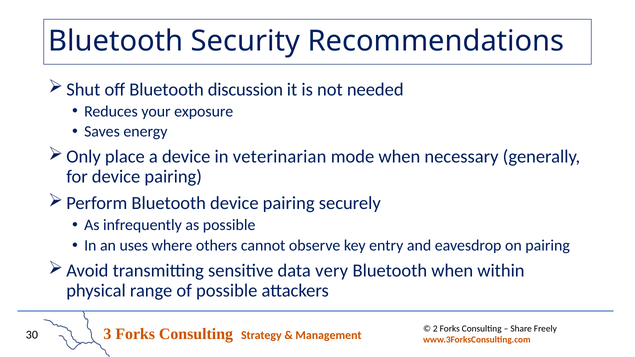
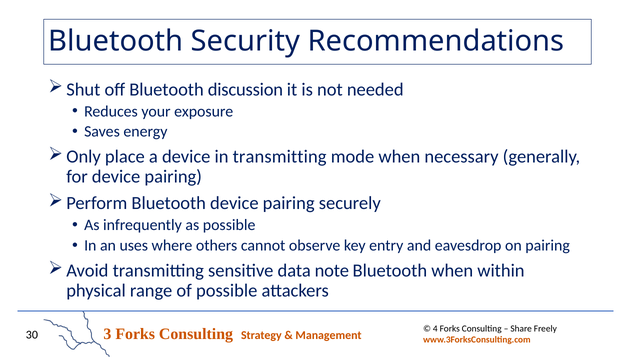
in veterinarian: veterinarian -> transmitting
very: very -> note
2: 2 -> 4
